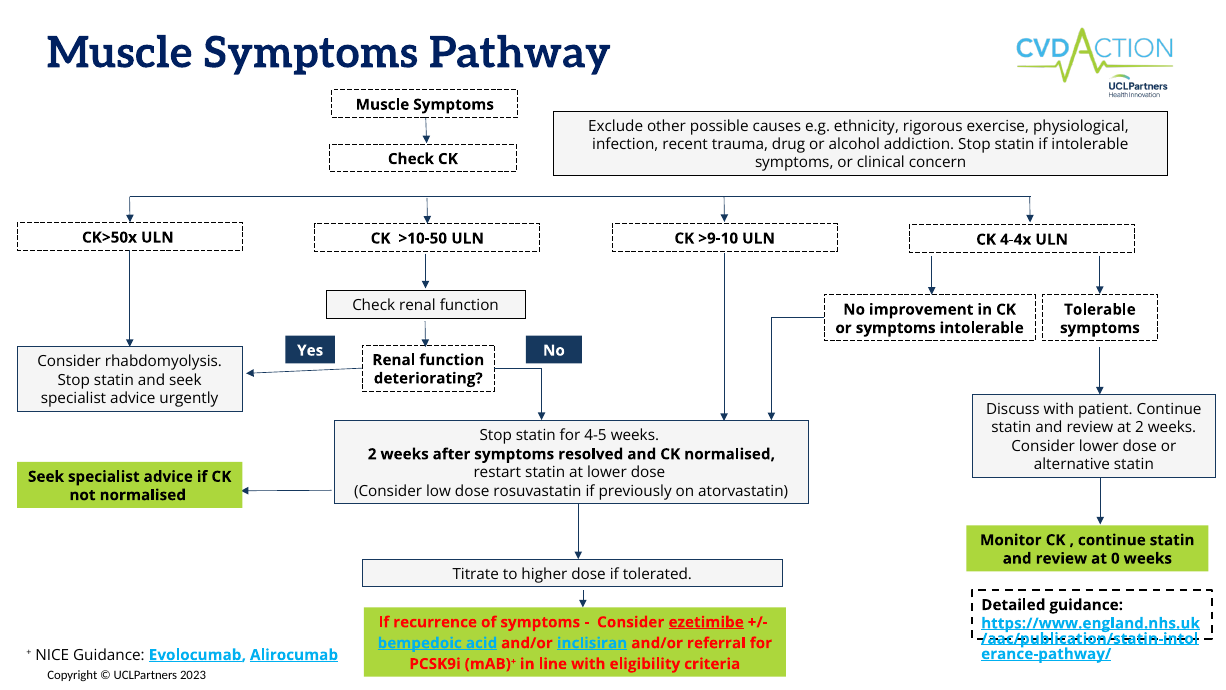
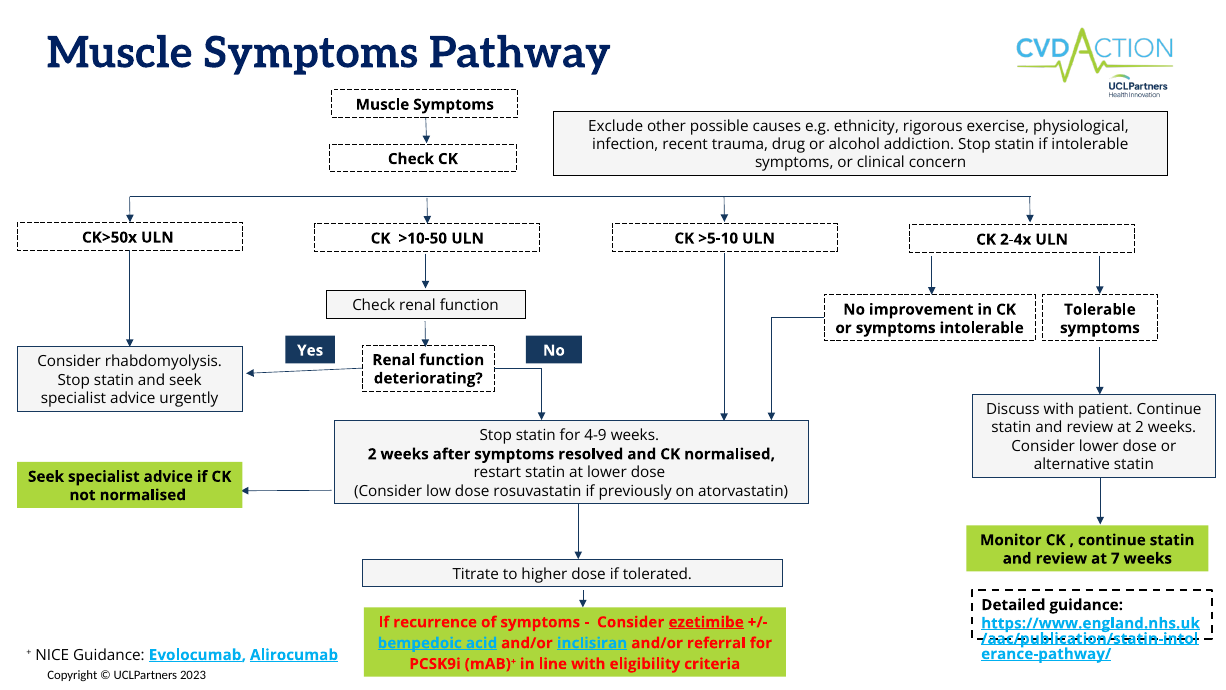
>9-10: >9-10 -> >5-10
4-4x: 4-4x -> 2-4x
4-5: 4-5 -> 4-9
0: 0 -> 7
